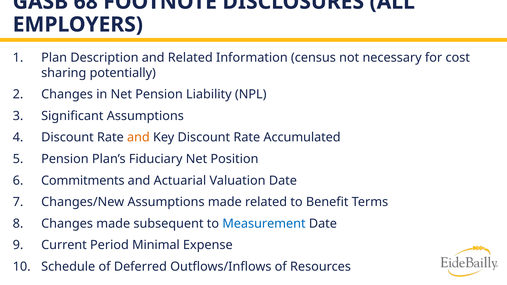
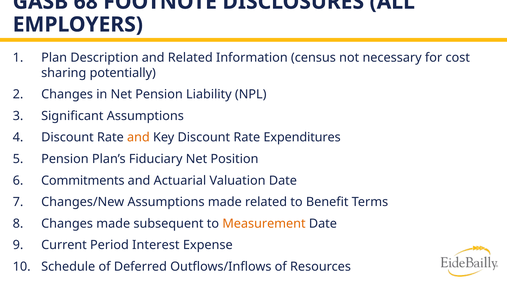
Accumulated: Accumulated -> Expenditures
Measurement colour: blue -> orange
Minimal: Minimal -> Interest
